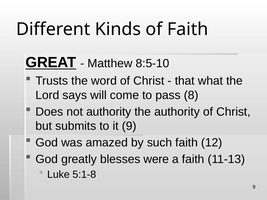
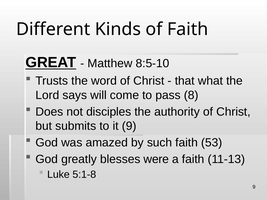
not authority: authority -> disciples
12: 12 -> 53
